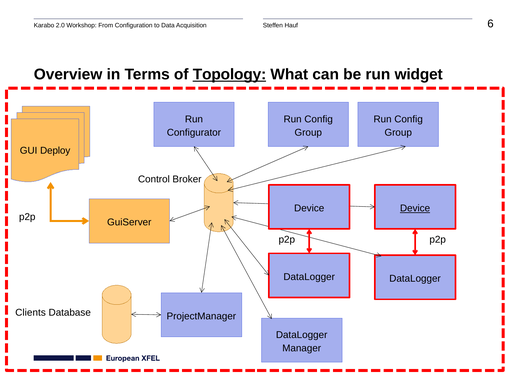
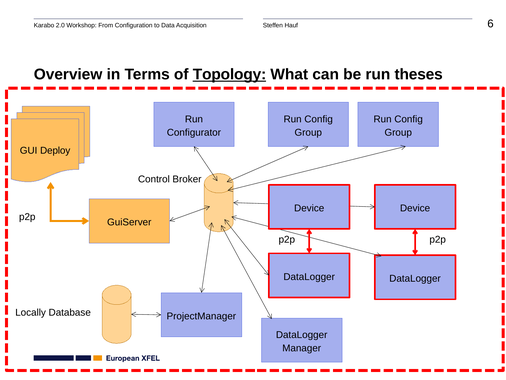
widget: widget -> theses
Device at (415, 208) underline: present -> none
Clients: Clients -> Locally
